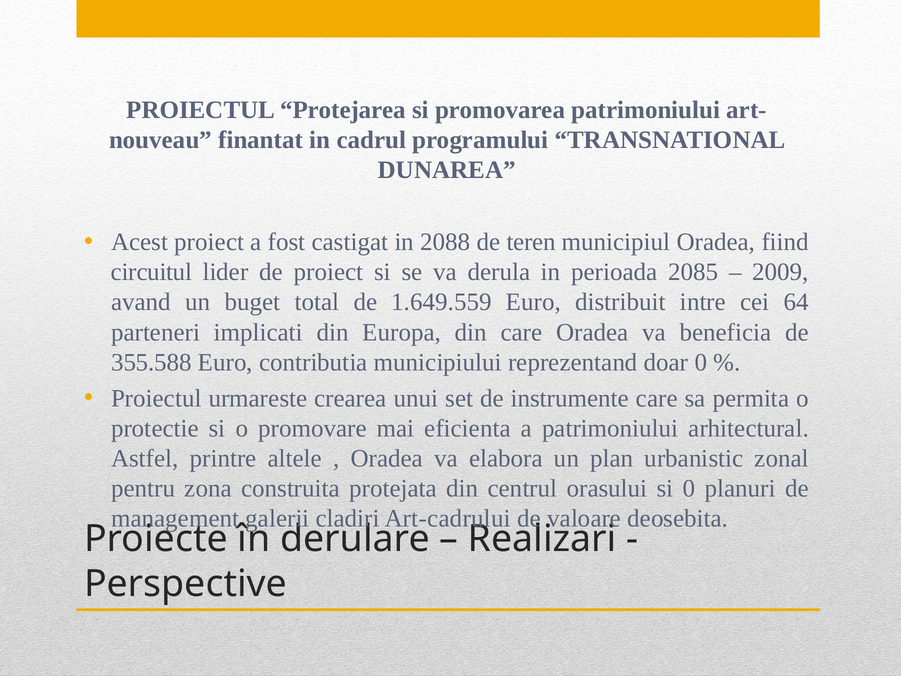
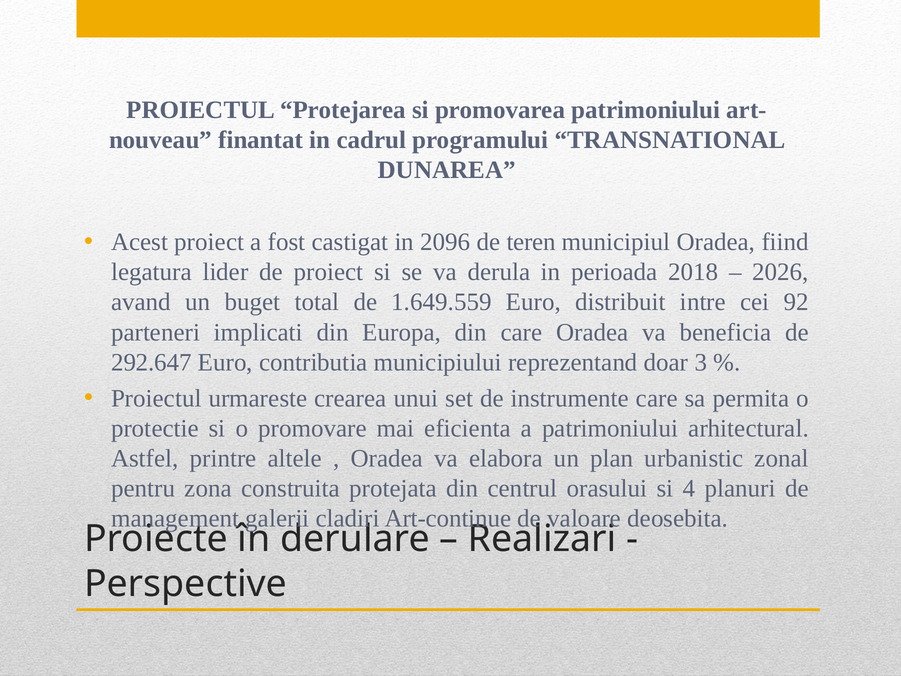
2088: 2088 -> 2096
circuitul: circuitul -> legatura
2085: 2085 -> 2018
2009: 2009 -> 2026
64: 64 -> 92
355.588: 355.588 -> 292.647
doar 0: 0 -> 3
si 0: 0 -> 4
Art-cadrului: Art-cadrului -> Art-continue
